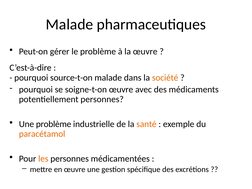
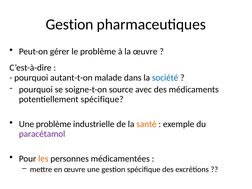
Malade at (69, 24): Malade -> Gestion
source-t-on: source-t-on -> autant-t-on
société colour: orange -> blue
soigne-t-on œuvre: œuvre -> source
potentiellement personnes: personnes -> spécifique
paracétamol colour: orange -> purple
